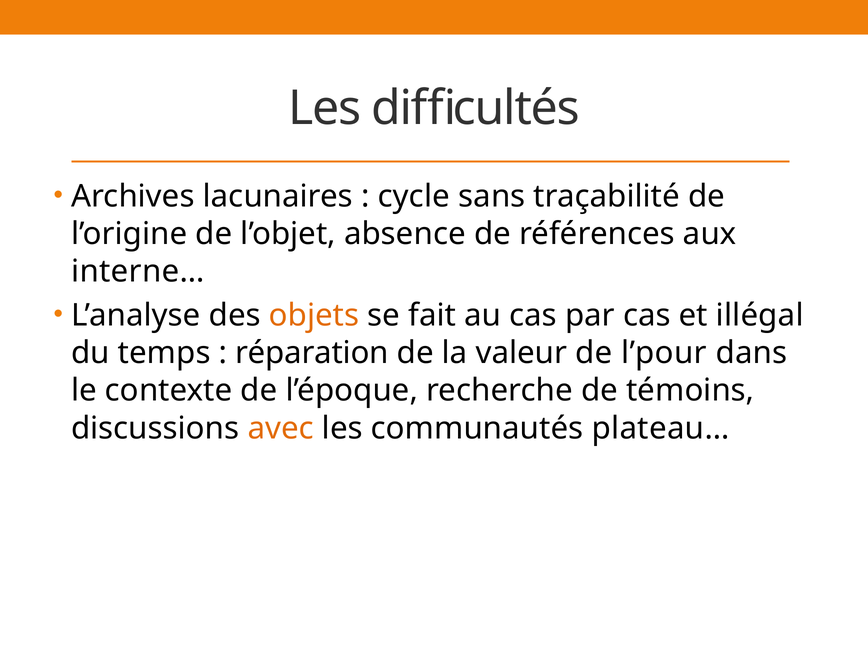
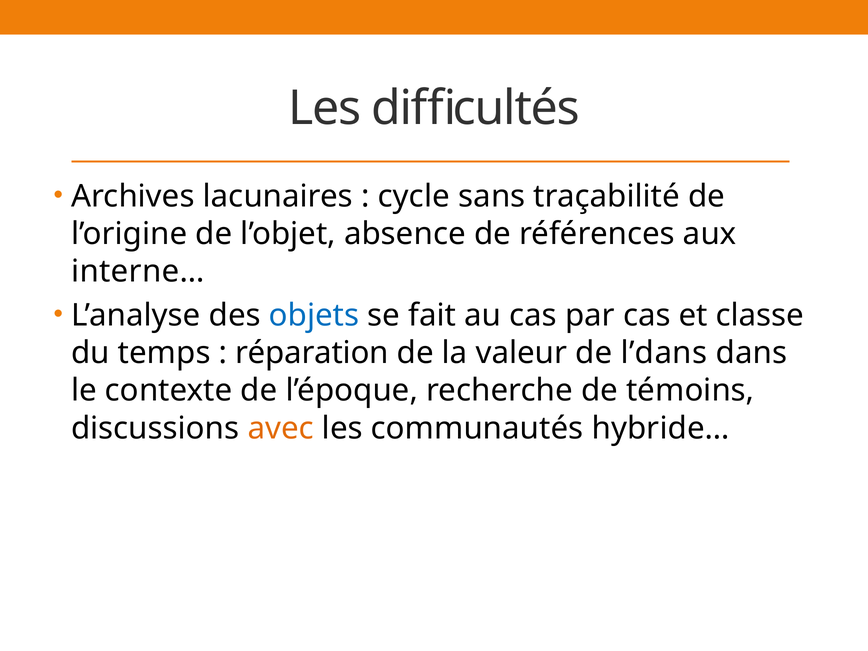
objets colour: orange -> blue
illégal: illégal -> classe
l’pour: l’pour -> l’dans
plateau…: plateau… -> hybride…
